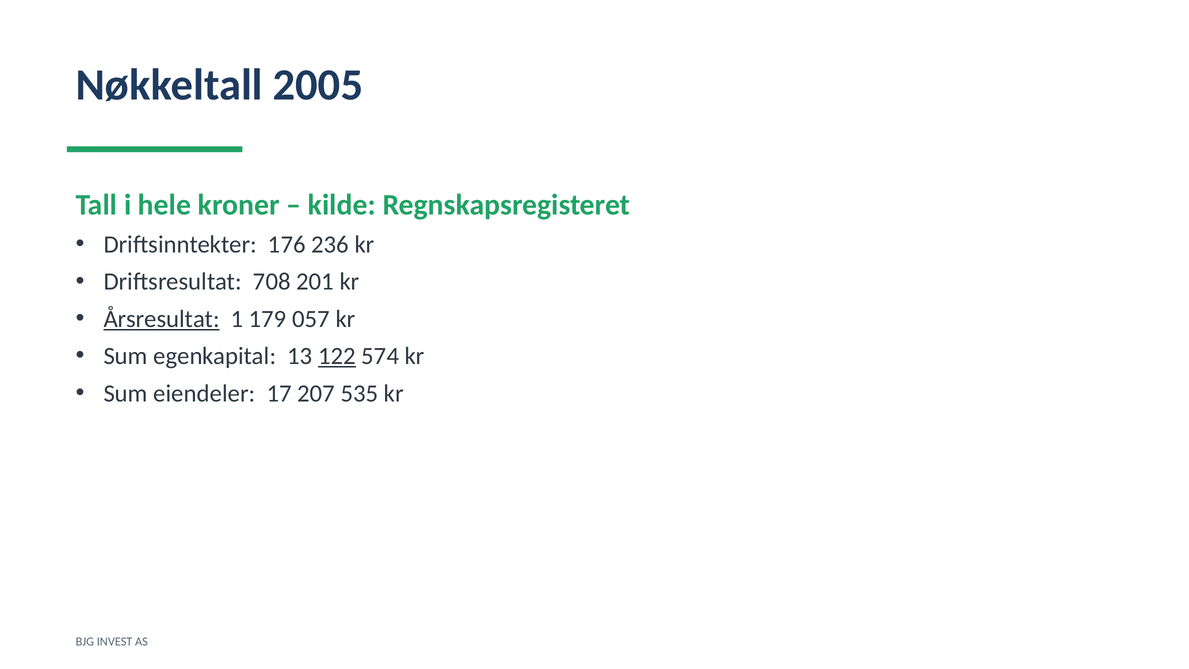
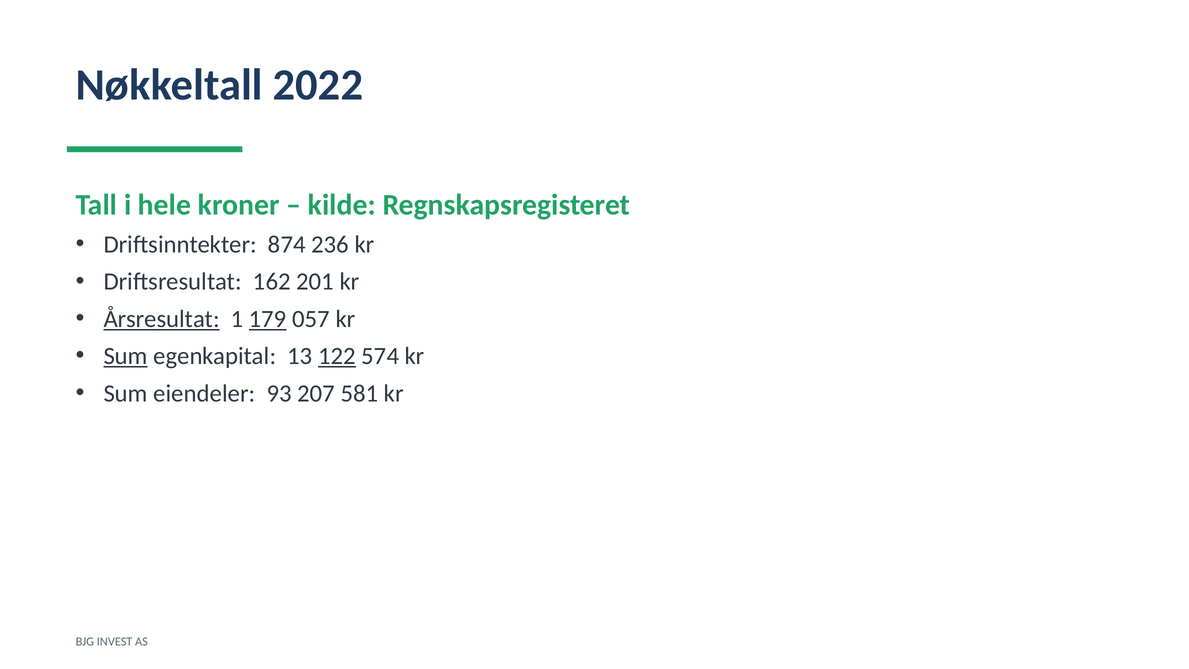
2005: 2005 -> 2022
176: 176 -> 874
708: 708 -> 162
179 underline: none -> present
Sum at (126, 356) underline: none -> present
17: 17 -> 93
535: 535 -> 581
